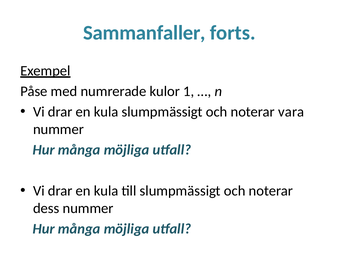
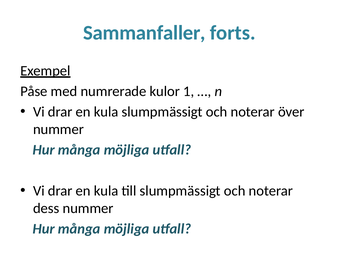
vara: vara -> över
